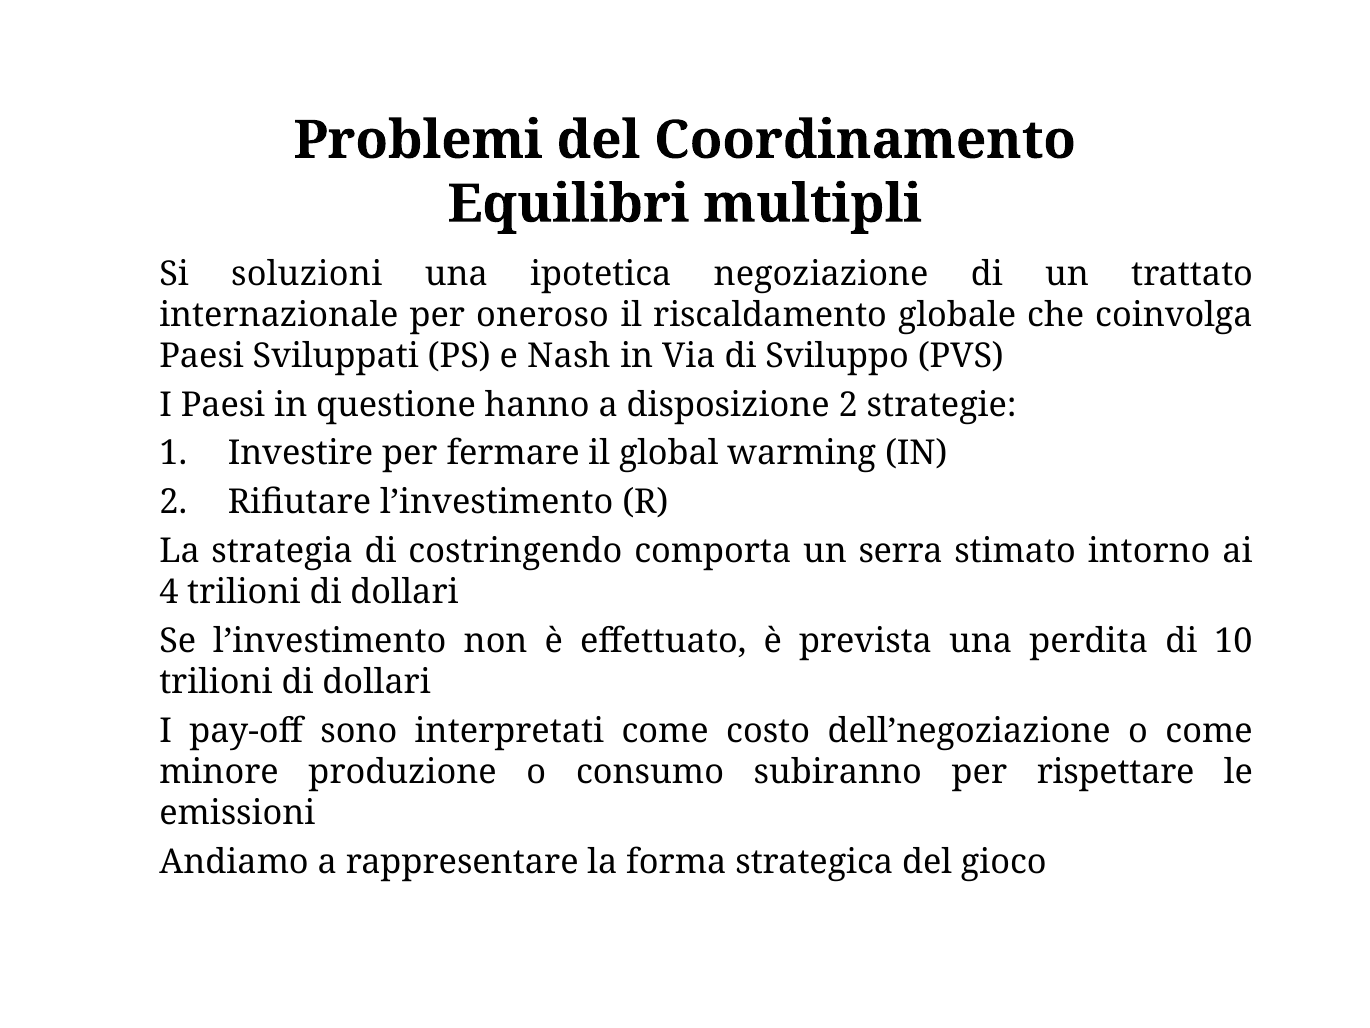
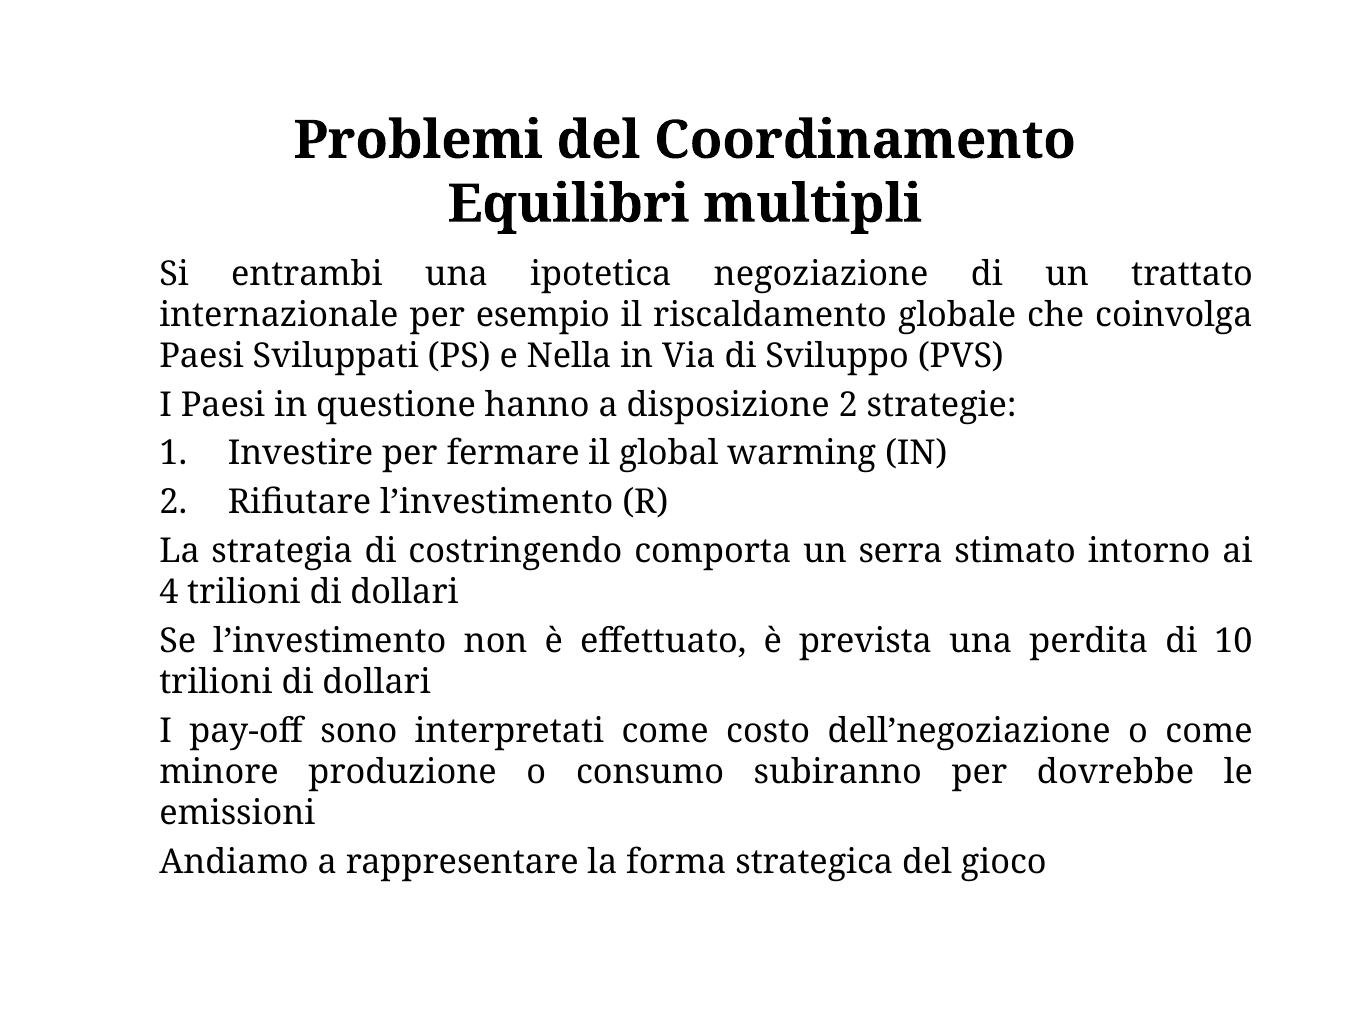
soluzioni: soluzioni -> entrambi
oneroso: oneroso -> esempio
Nash: Nash -> Nella
rispettare: rispettare -> dovrebbe
